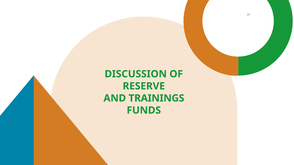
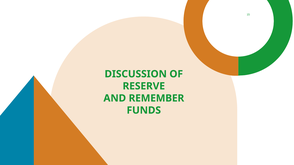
TRAININGS: TRAININGS -> REMEMBER
